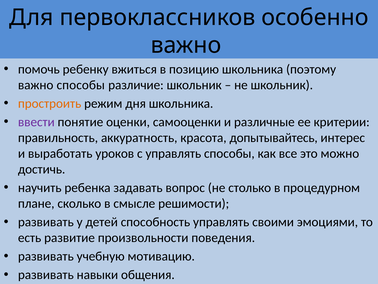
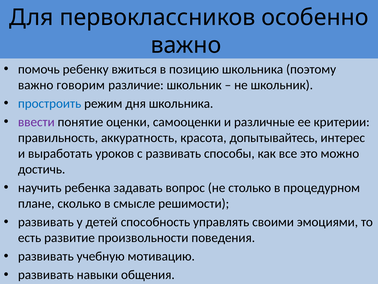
важно способы: способы -> говорим
простроить colour: orange -> blue
с управлять: управлять -> развивать
